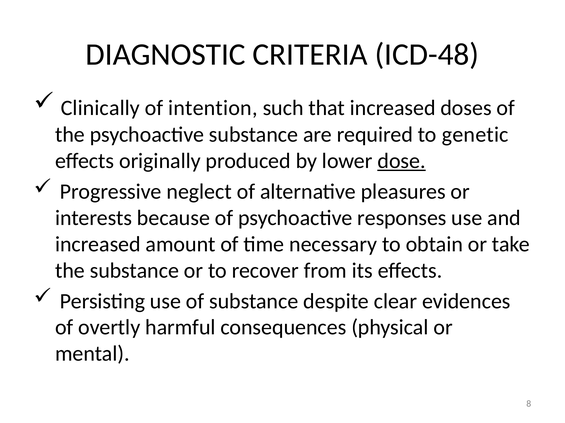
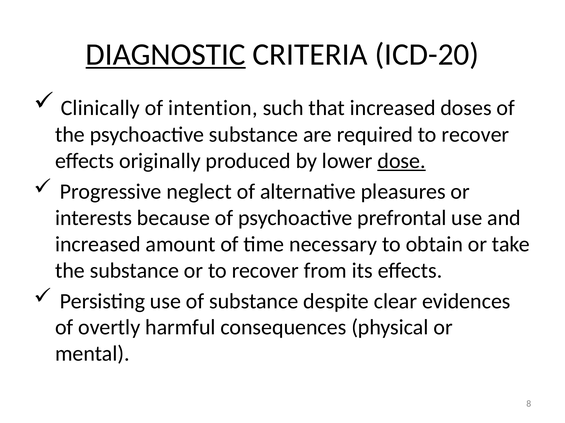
DIAGNOSTIC underline: none -> present
ICD-48: ICD-48 -> ICD-20
required to genetic: genetic -> recover
responses: responses -> prefrontal
